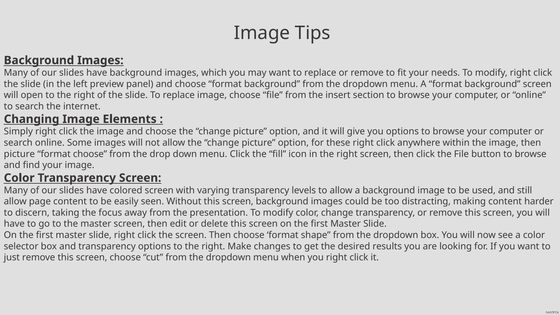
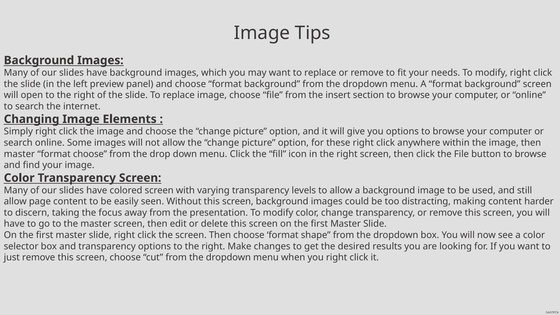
picture at (19, 154): picture -> master
